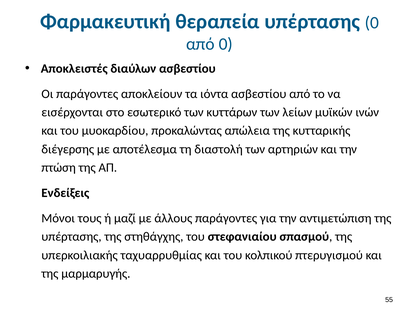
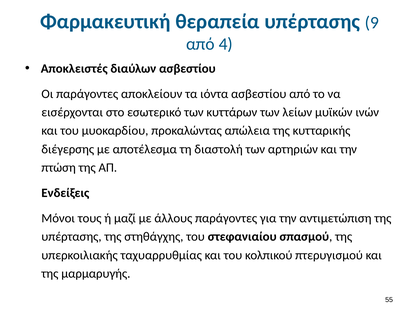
υπέρτασης 0: 0 -> 9
από 0: 0 -> 4
